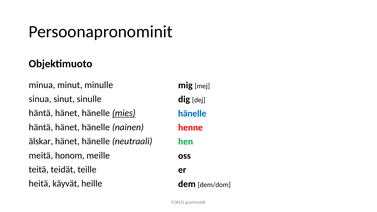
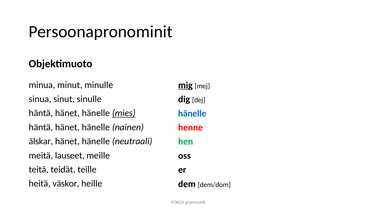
mig underline: none -> present
honom: honom -> lauseet
käyvät: käyvät -> väskor
